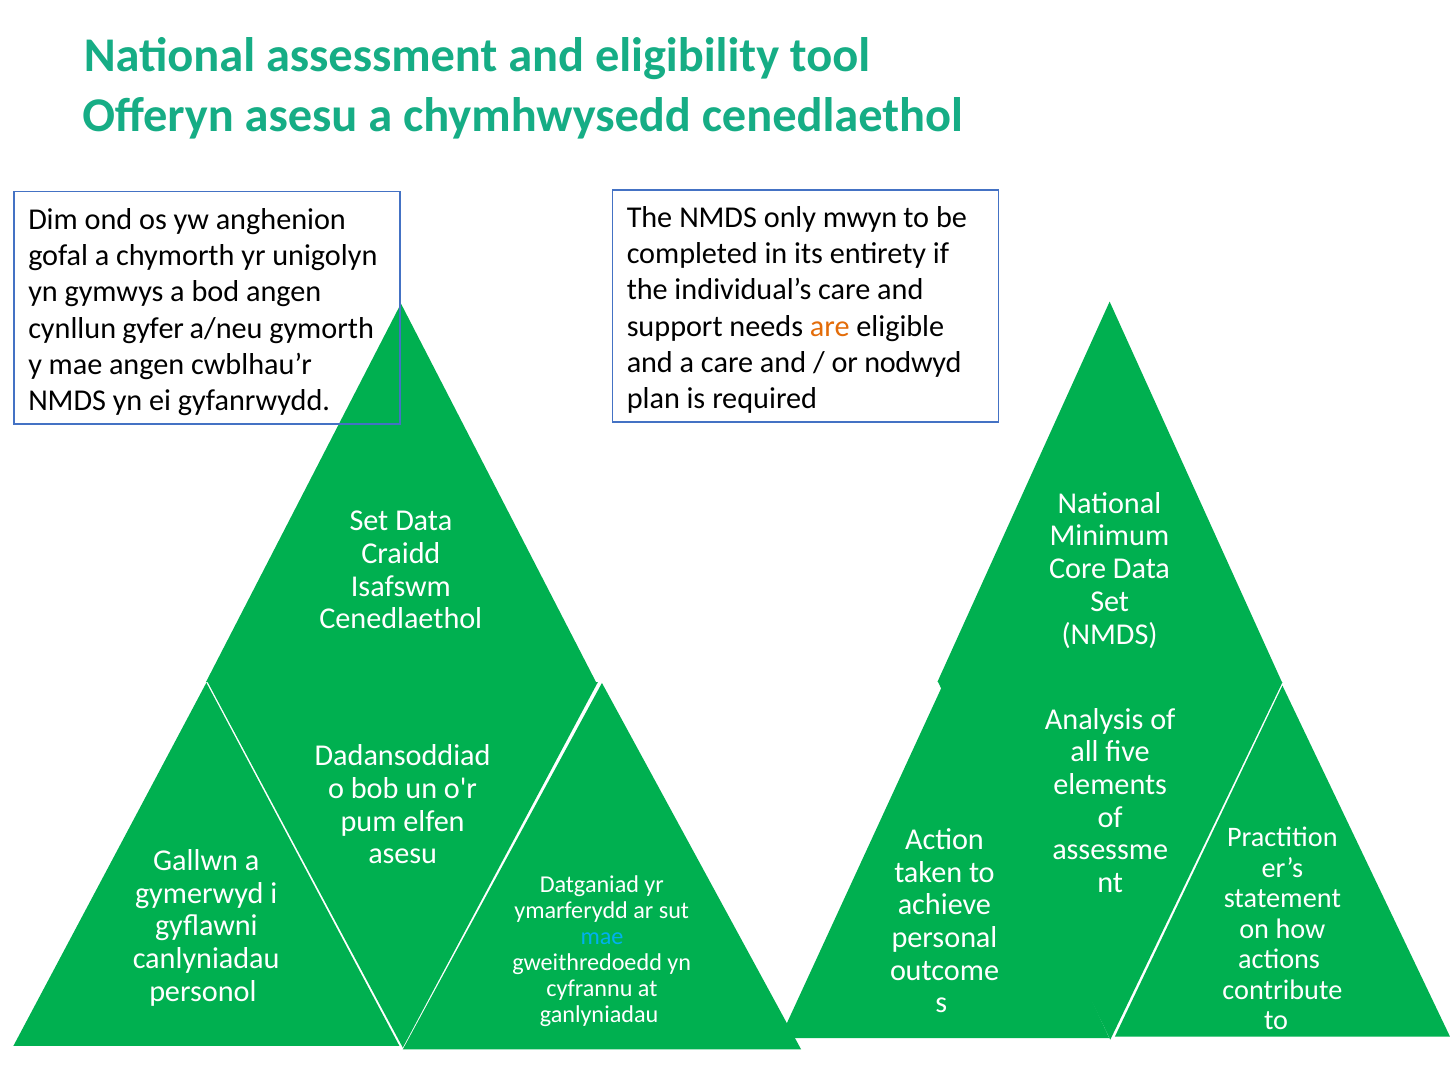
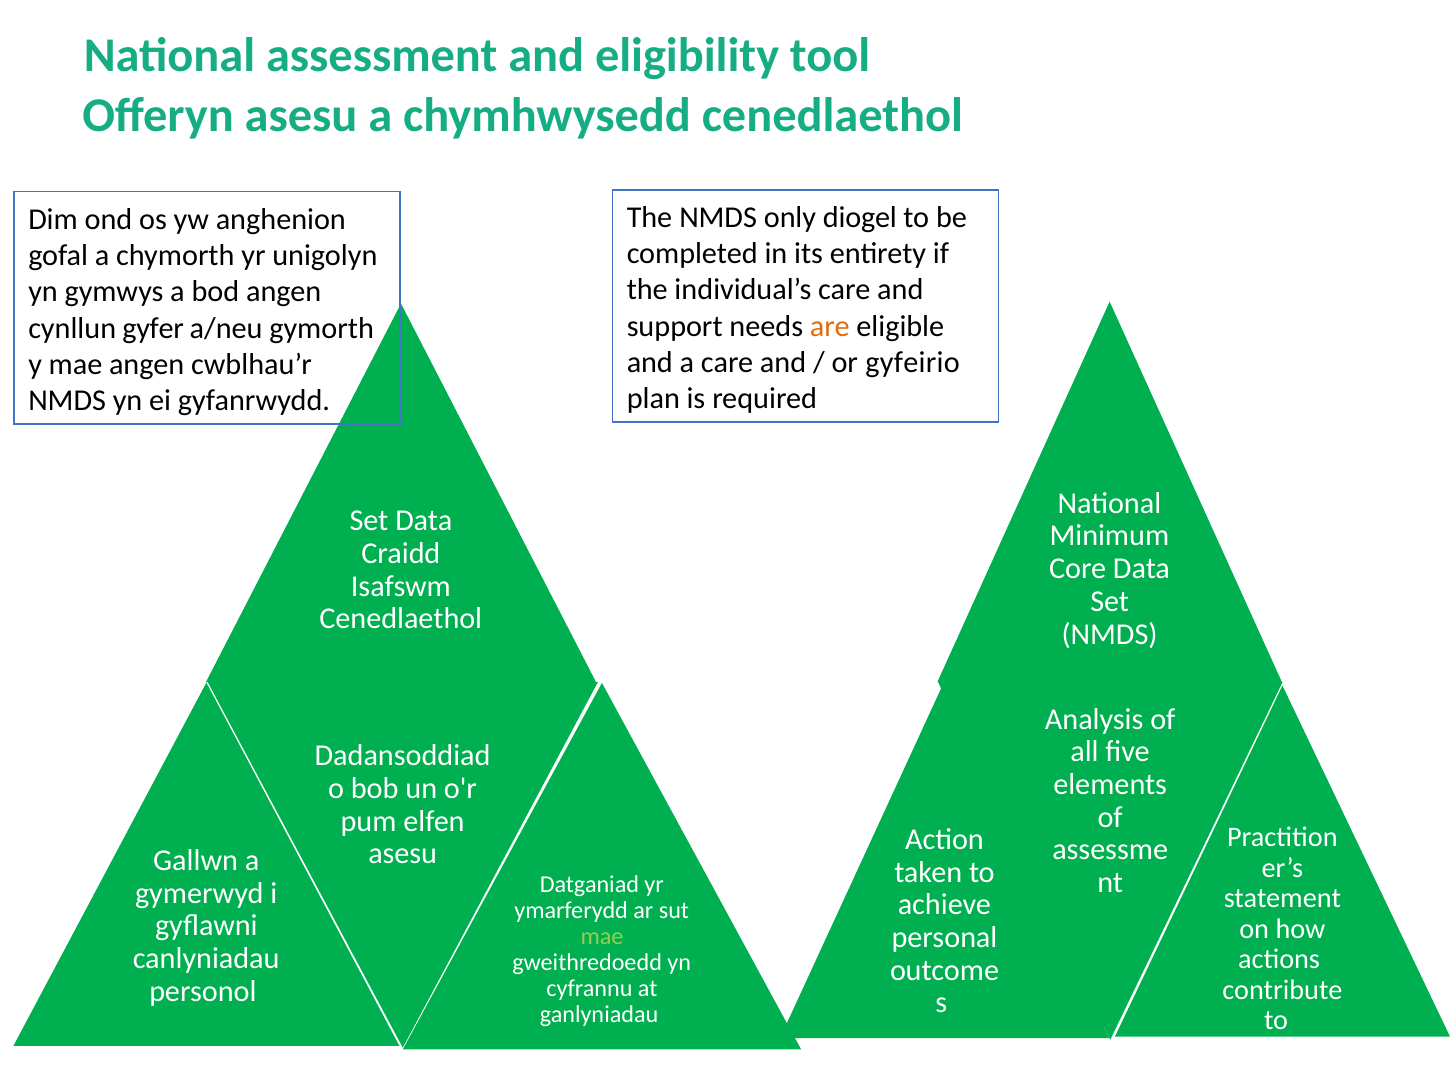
mwyn: mwyn -> diogel
nodwyd: nodwyd -> gyfeirio
mae at (602, 936) colour: light blue -> light green
